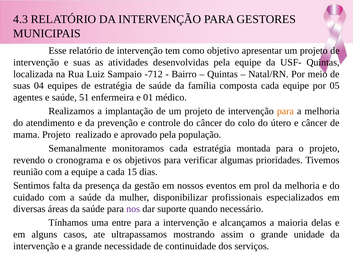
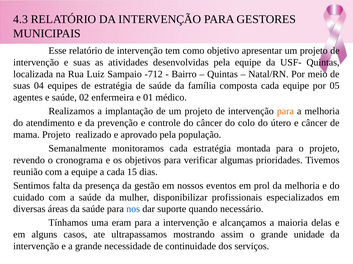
51: 51 -> 02
nos colour: purple -> blue
entre: entre -> eram
